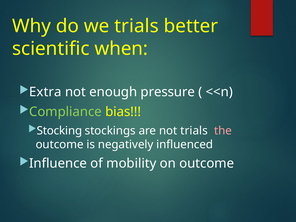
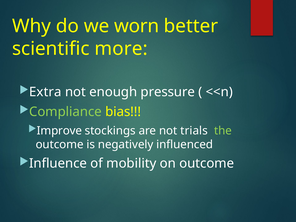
we trials: trials -> worn
when: when -> more
Stocking: Stocking -> Improve
the colour: pink -> light green
